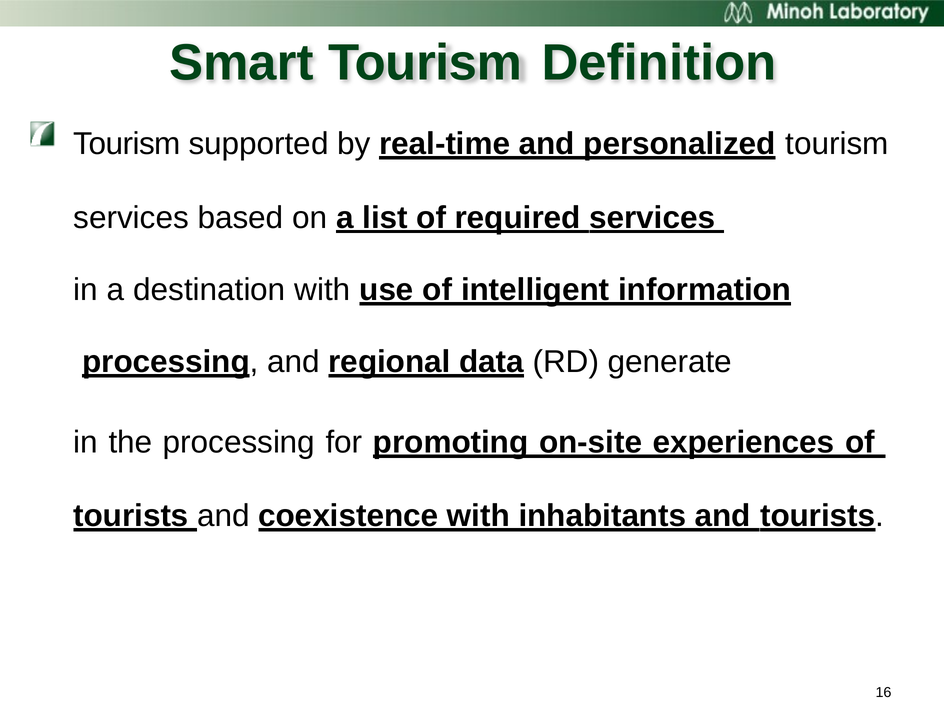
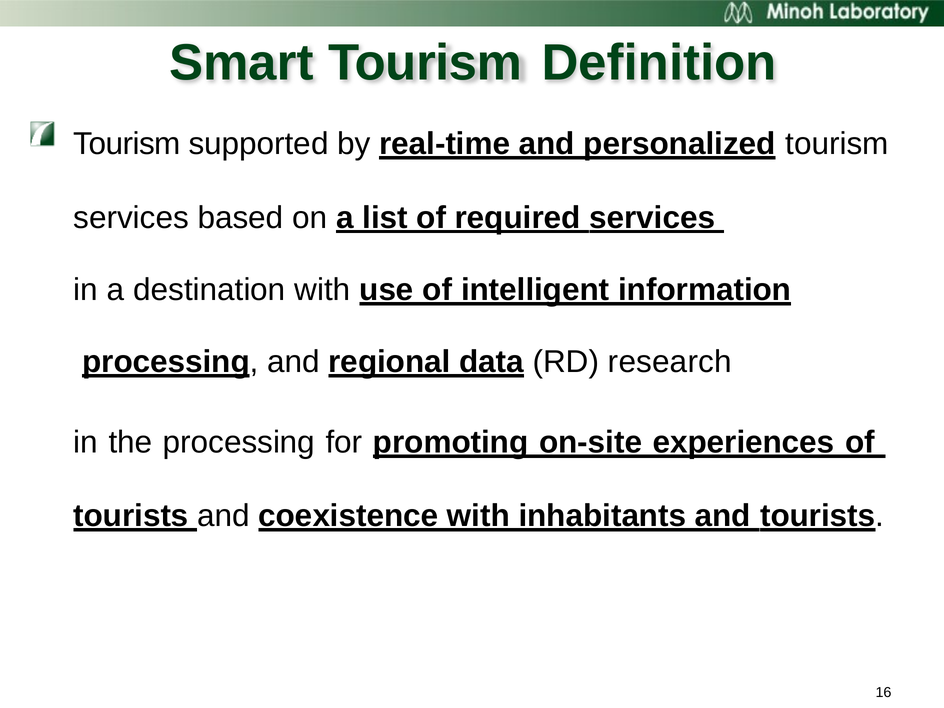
generate: generate -> research
